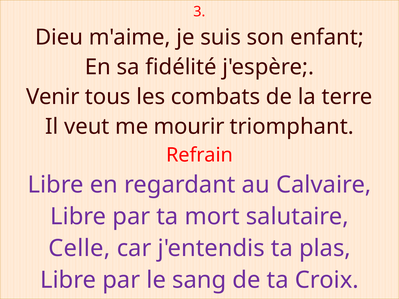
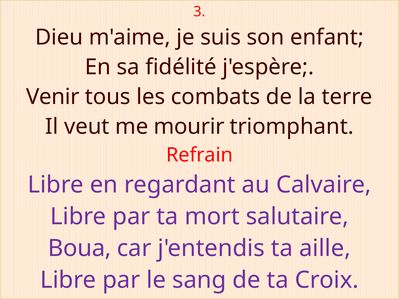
Celle: Celle -> Boua
plas: plas -> aille
